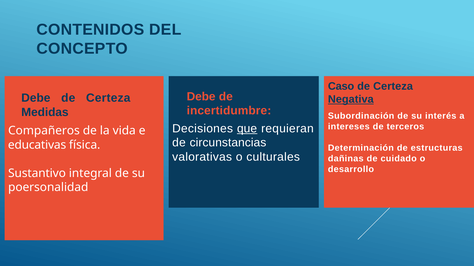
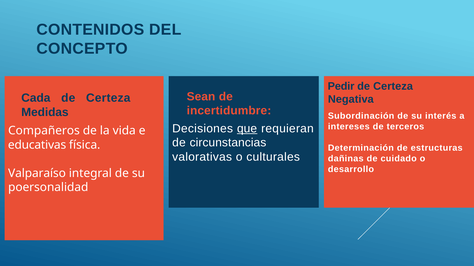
Caso: Caso -> Pedir
Debe at (201, 97): Debe -> Sean
Debe at (36, 98): Debe -> Cada
Negativa underline: present -> none
Sustantivo: Sustantivo -> Valparaíso
